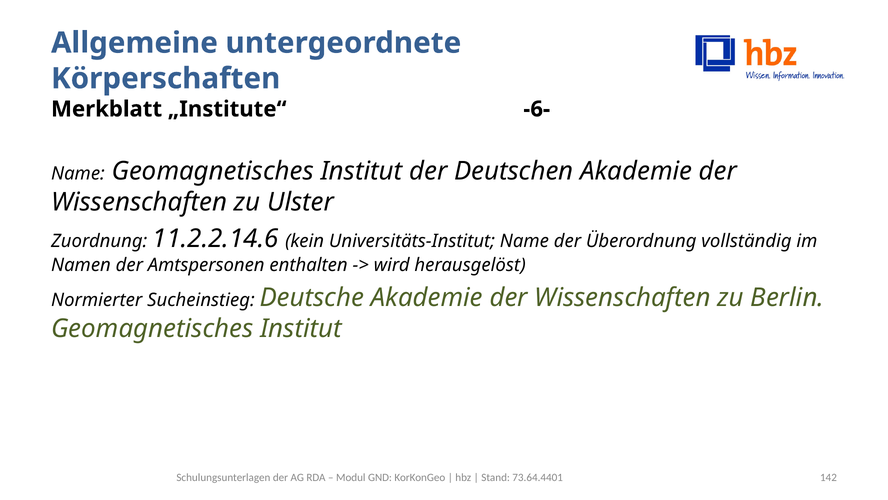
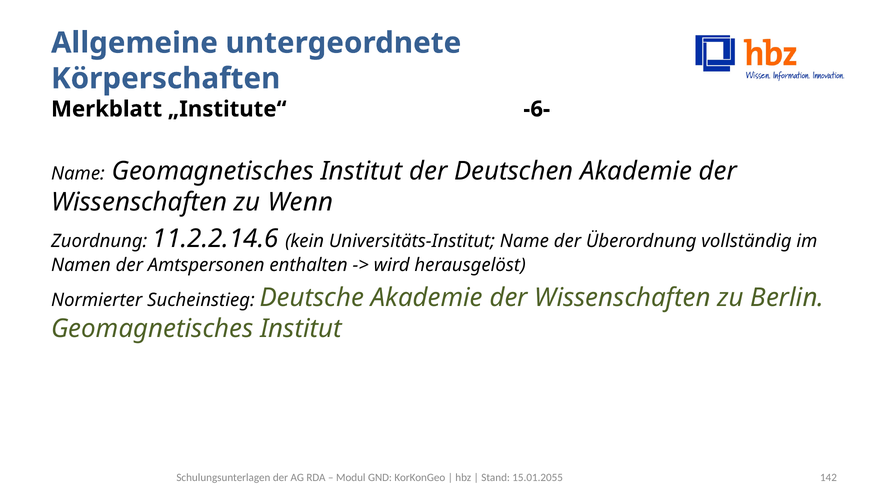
Ulster: Ulster -> Wenn
73.64.4401: 73.64.4401 -> 15.01.2055
